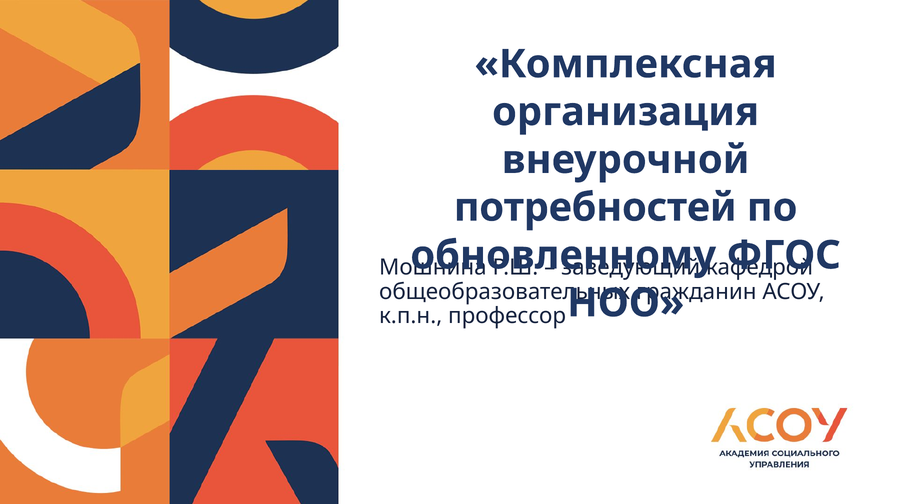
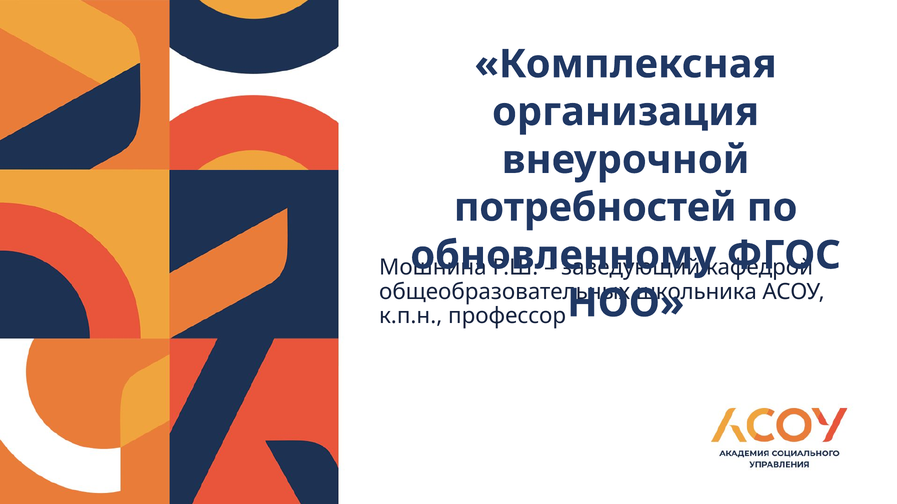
гражданин: гражданин -> школьника
